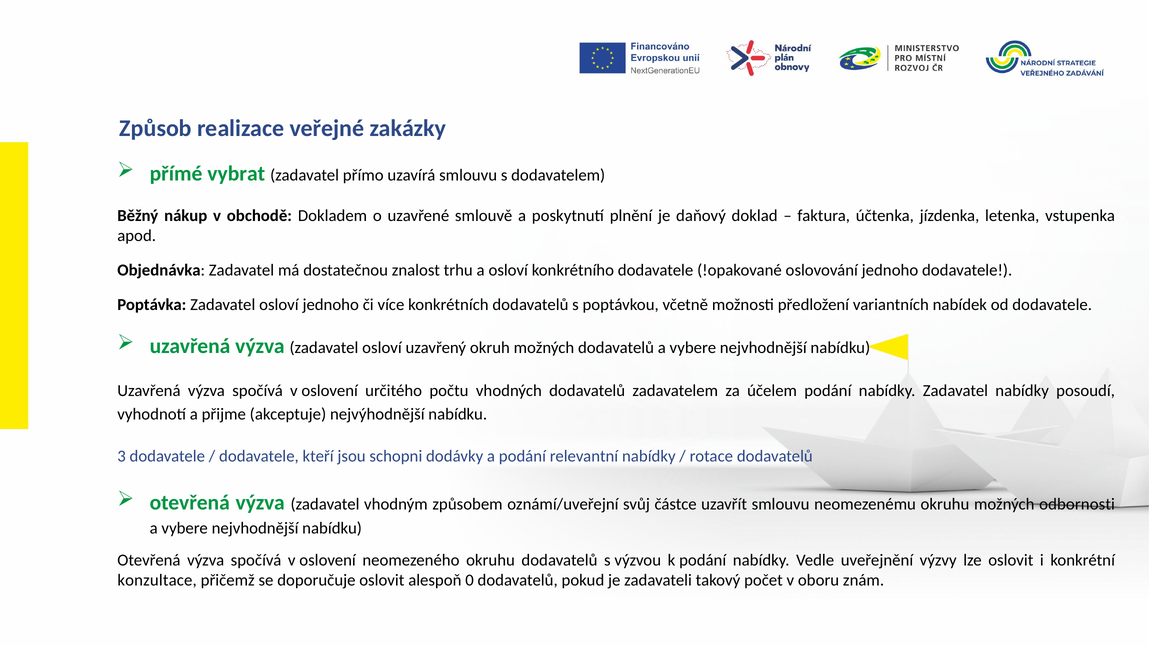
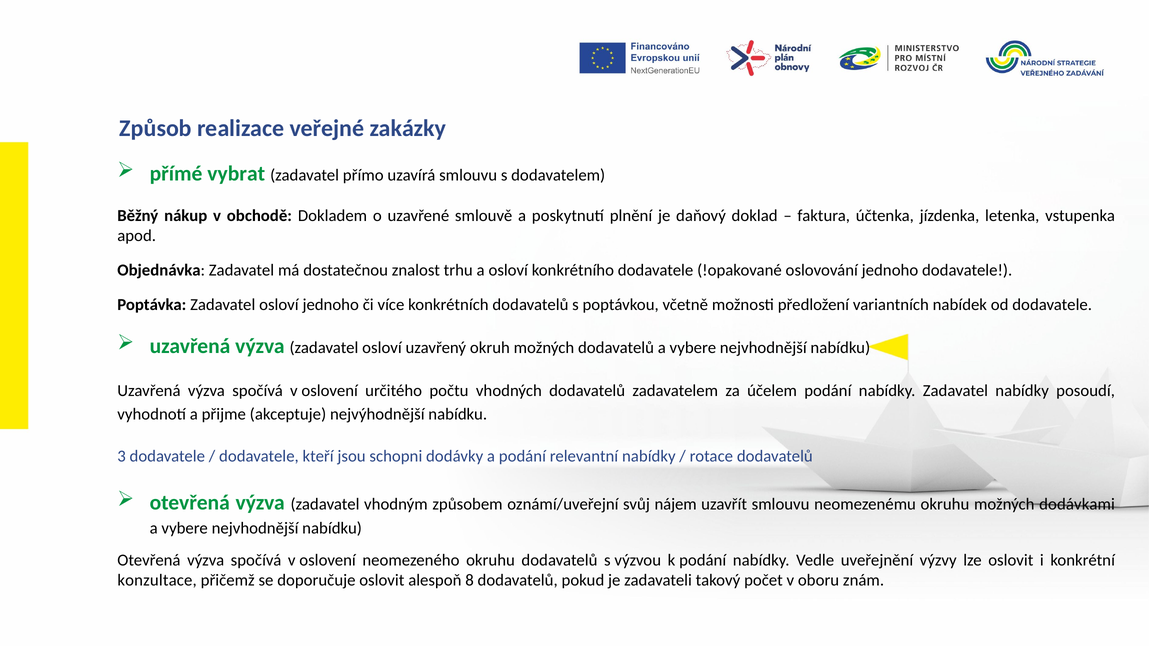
částce: částce -> nájem
odbornosti: odbornosti -> dodávkami
0: 0 -> 8
